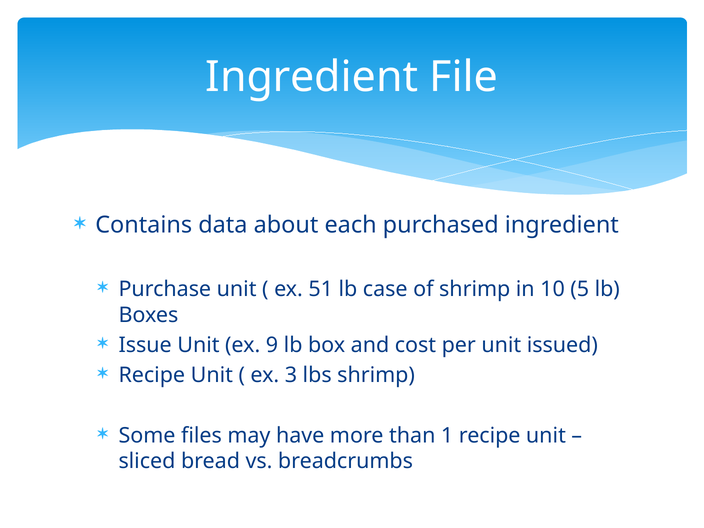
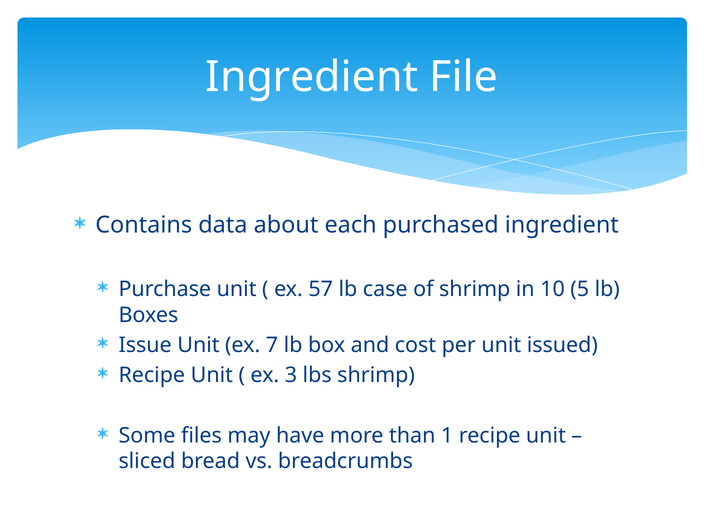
51: 51 -> 57
9: 9 -> 7
